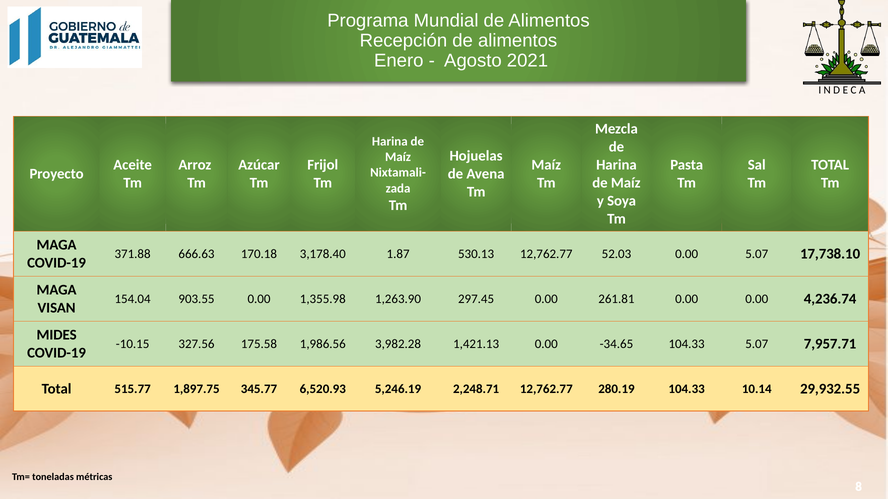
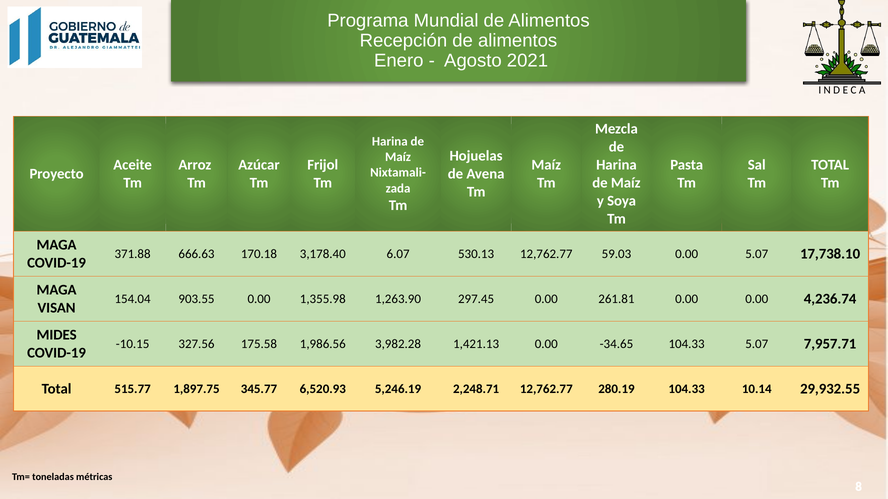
1.87: 1.87 -> 6.07
52.03: 52.03 -> 59.03
